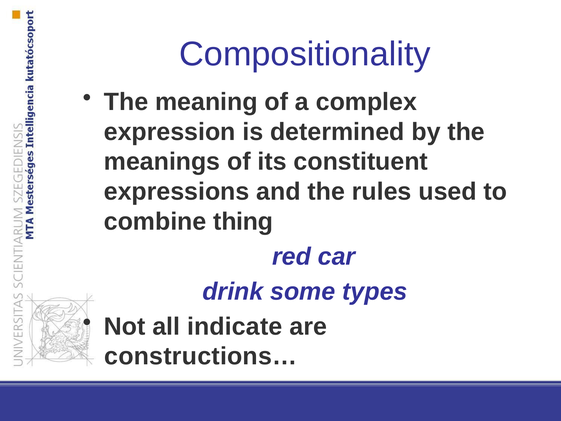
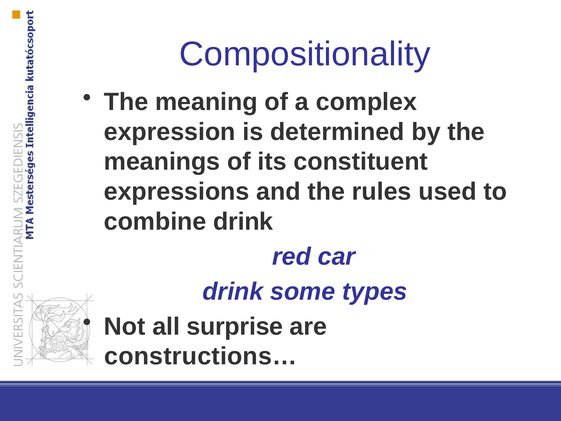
combine thing: thing -> drink
indicate: indicate -> surprise
